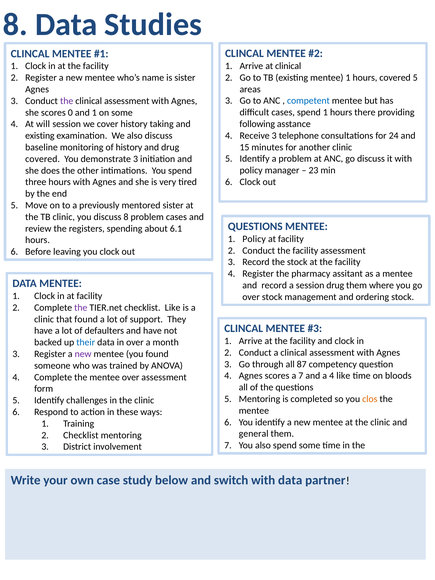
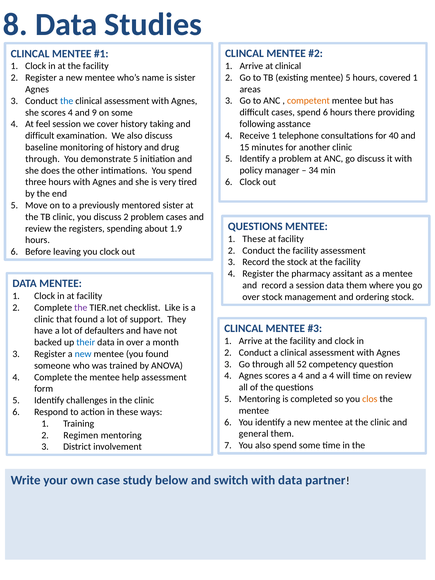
existing mentee 1: 1 -> 5
covered 5: 5 -> 1
competent colour: blue -> orange
the at (67, 101) colour: purple -> blue
spend 1: 1 -> 6
scores 0: 0 -> 4
and 1: 1 -> 9
will: will -> feel
Receive 3: 3 -> 1
24: 24 -> 40
existing at (40, 136): existing -> difficult
covered at (43, 159): covered -> through
demonstrate 3: 3 -> 5
23: 23 -> 34
discuss 8: 8 -> 2
6.1: 6.1 -> 1.9
1 Policy: Policy -> These
session drug: drug -> data
new at (83, 354) colour: purple -> blue
87: 87 -> 52
scores a 7: 7 -> 4
4 like: like -> will
on bloods: bloods -> review
mentee over: over -> help
2 Checklist: Checklist -> Regimen
